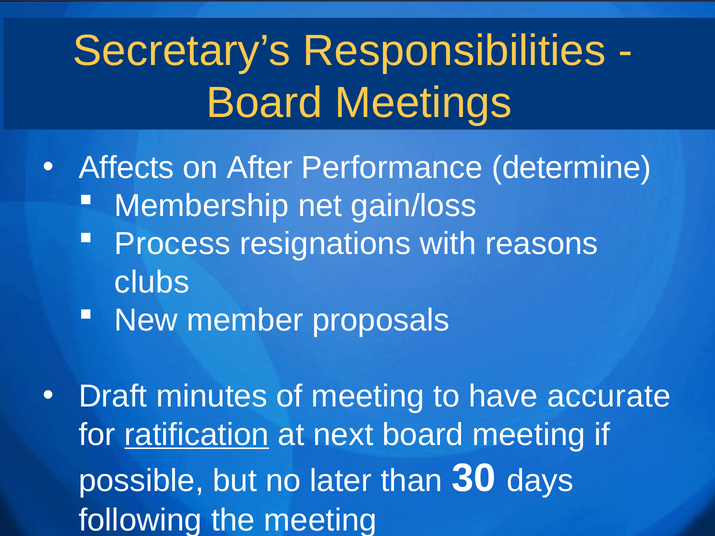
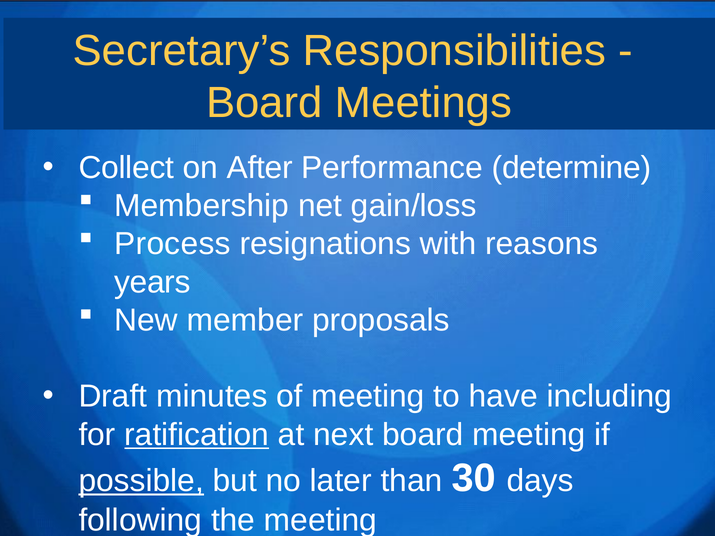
Affects: Affects -> Collect
clubs: clubs -> years
accurate: accurate -> including
possible underline: none -> present
